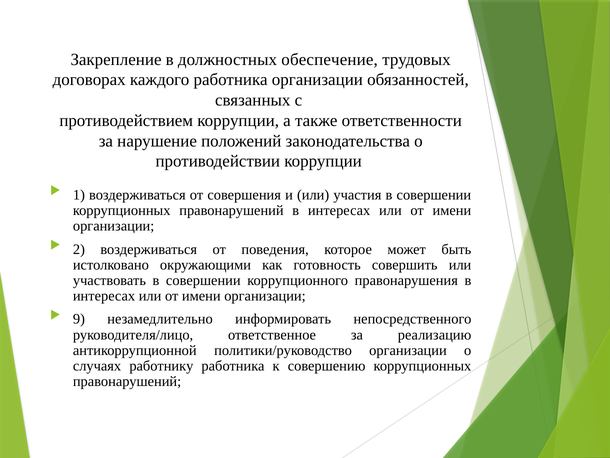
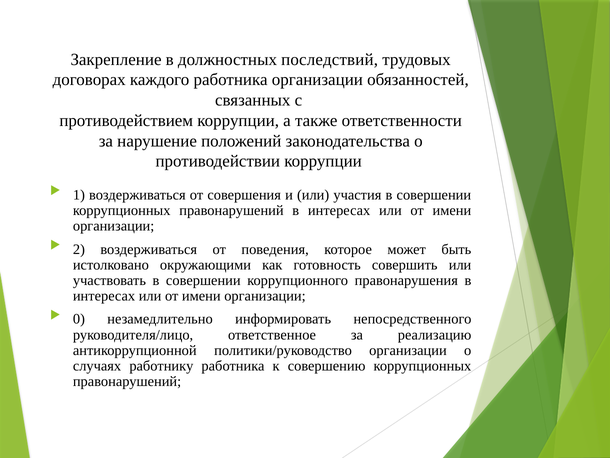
обеспечение: обеспечение -> последствий
9: 9 -> 0
